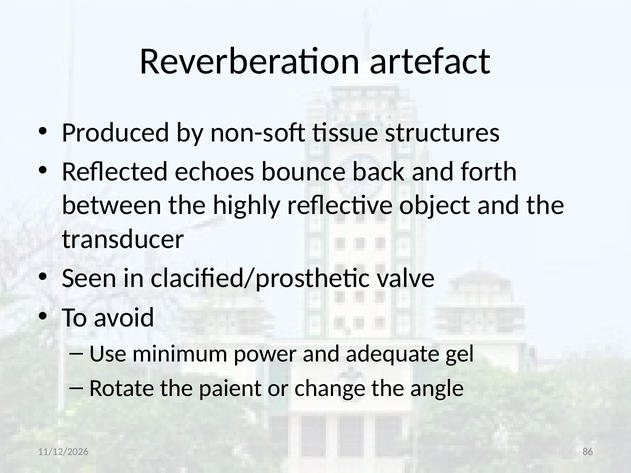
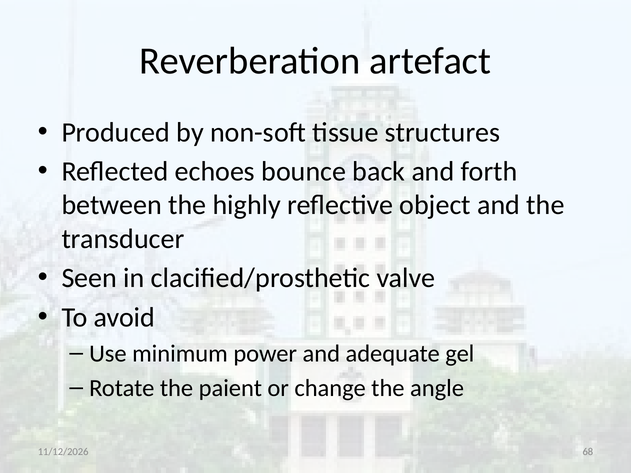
86: 86 -> 68
